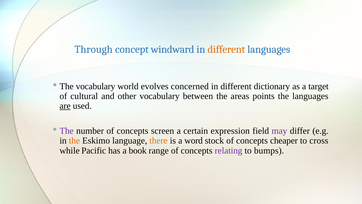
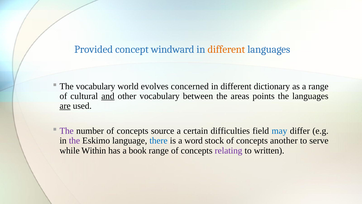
Through: Through -> Provided
a target: target -> range
and underline: none -> present
screen: screen -> source
expression: expression -> difficulties
may colour: purple -> blue
the at (74, 140) colour: orange -> purple
there colour: orange -> blue
cheaper: cheaper -> another
cross: cross -> serve
Pacific: Pacific -> Within
bumps: bumps -> written
